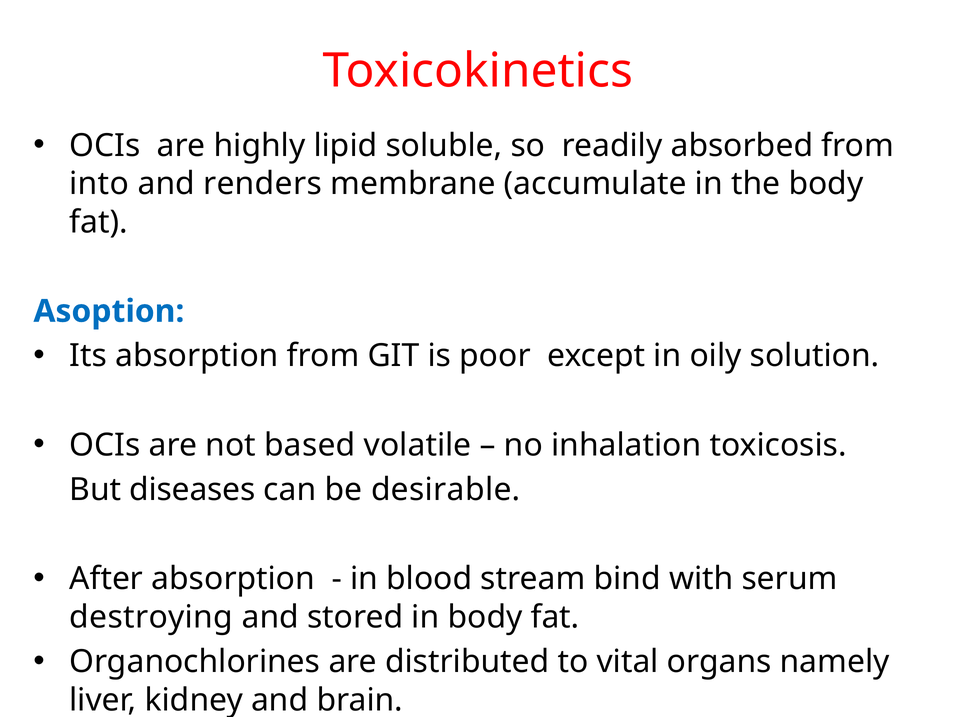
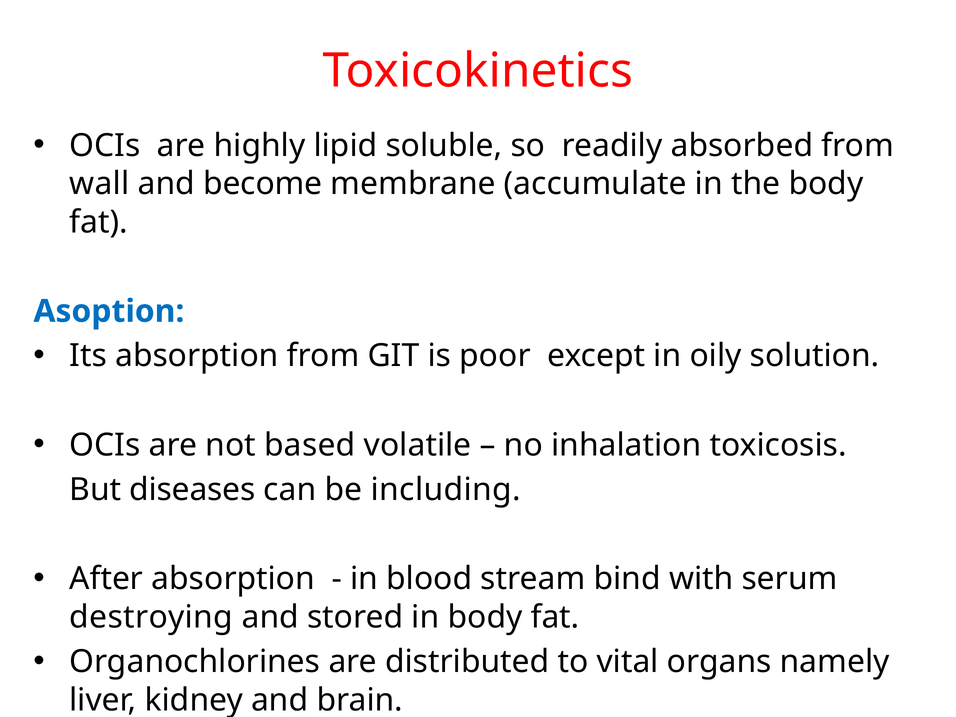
into: into -> wall
renders: renders -> become
desirable: desirable -> including
